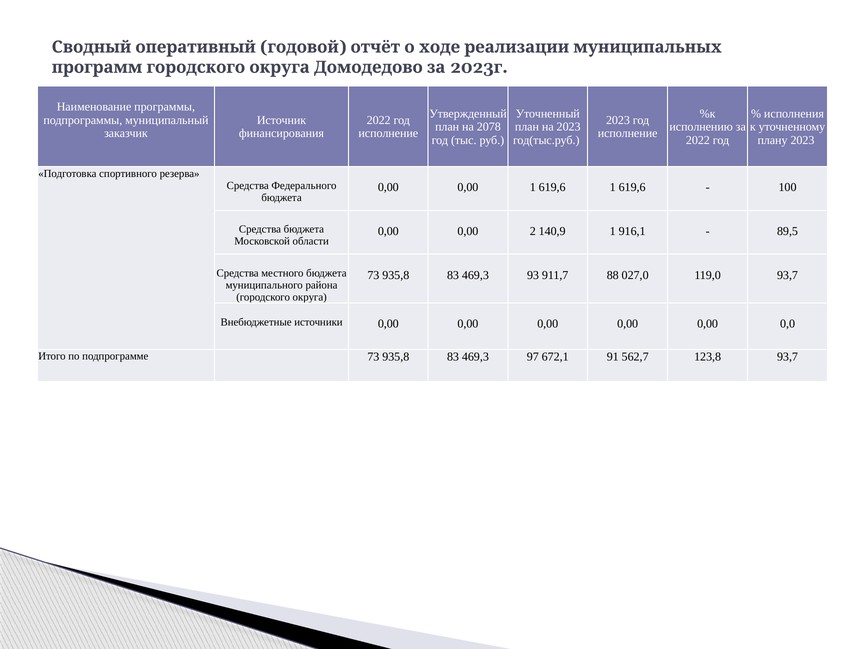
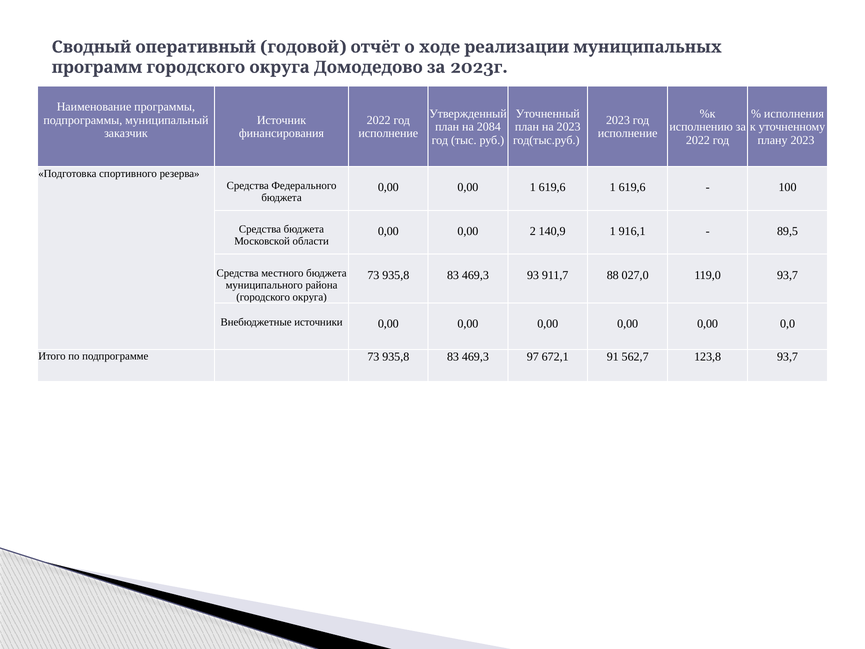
2078: 2078 -> 2084
